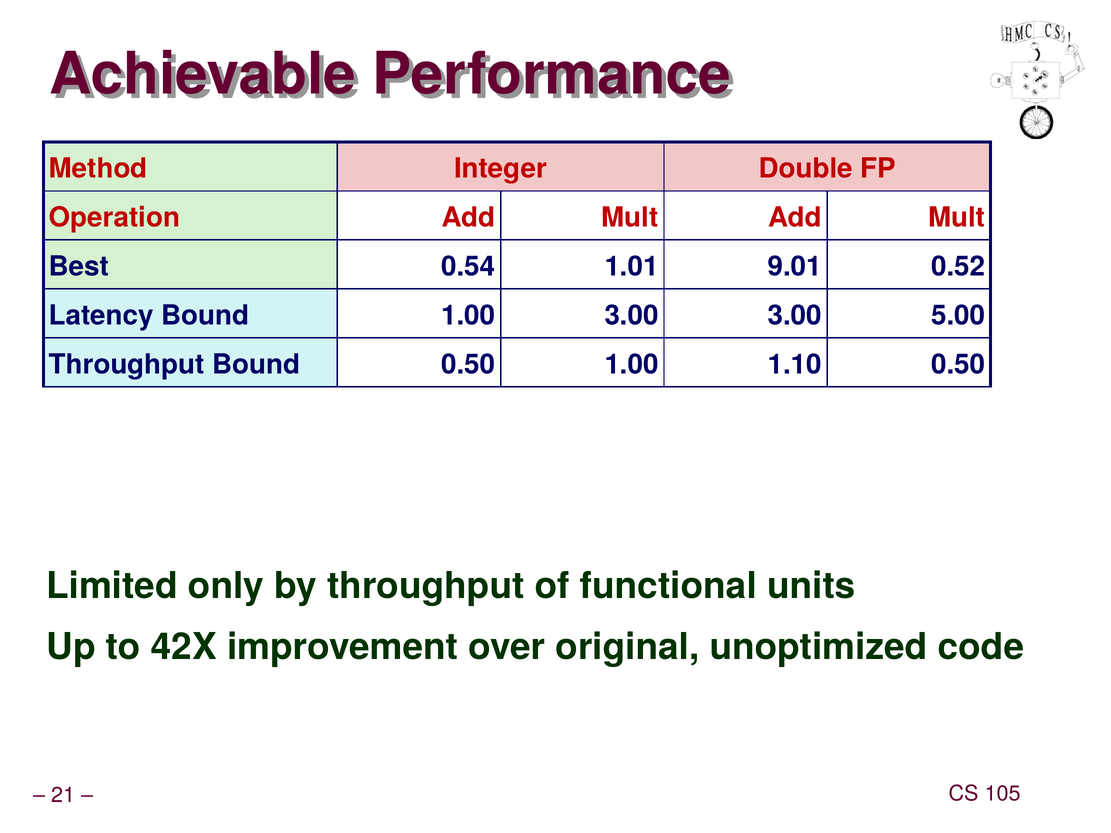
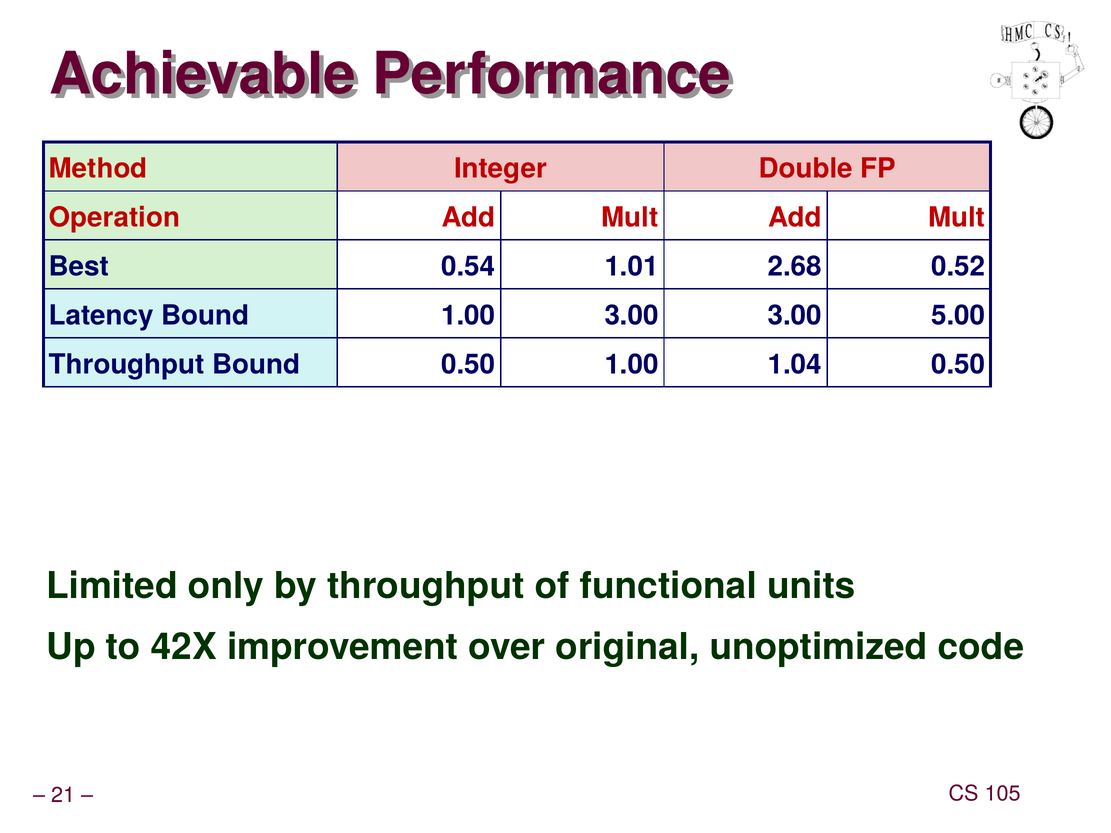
9.01: 9.01 -> 2.68
1.10: 1.10 -> 1.04
